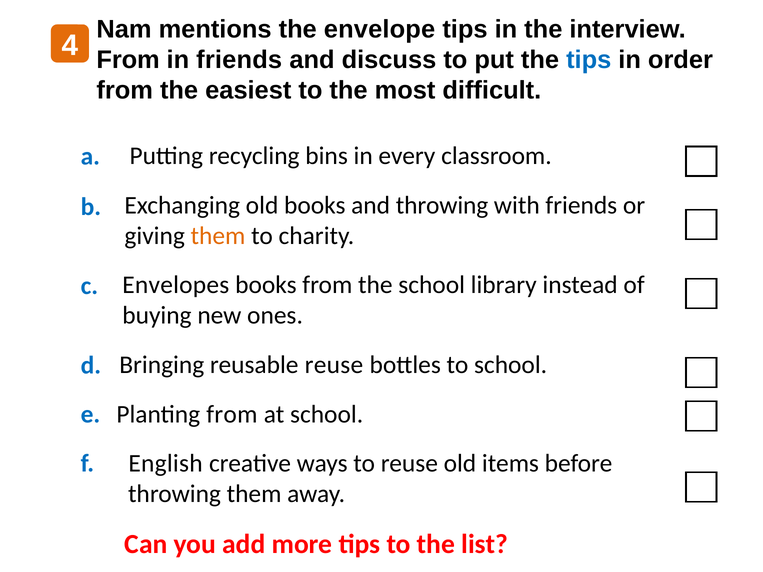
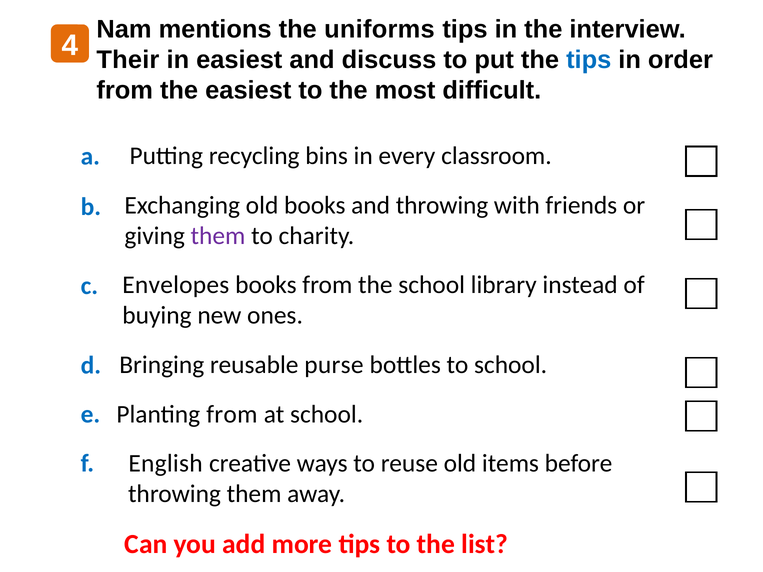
envelope: envelope -> uniforms
From at (128, 60): From -> Their
in friends: friends -> easiest
them at (218, 236) colour: orange -> purple
reusable reuse: reuse -> purse
